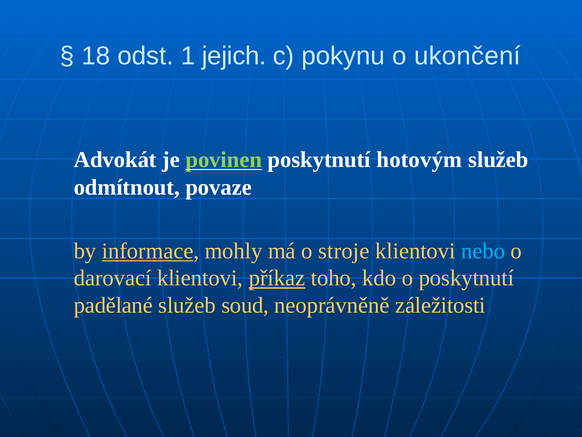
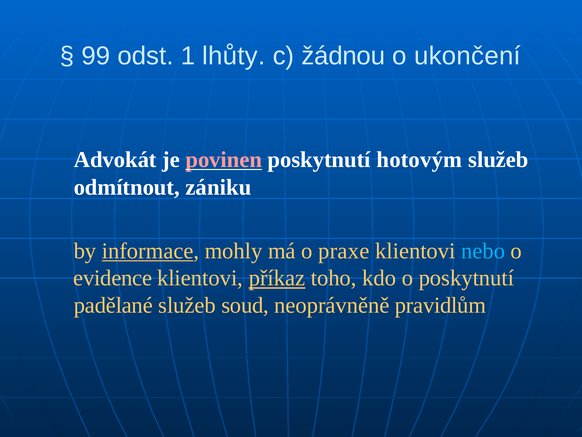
18: 18 -> 99
jejich: jejich -> lhůty
pokynu: pokynu -> žádnou
povinen colour: light green -> pink
povaze: povaze -> zániku
stroje: stroje -> praxe
darovací: darovací -> evidence
záležitosti: záležitosti -> pravidlům
